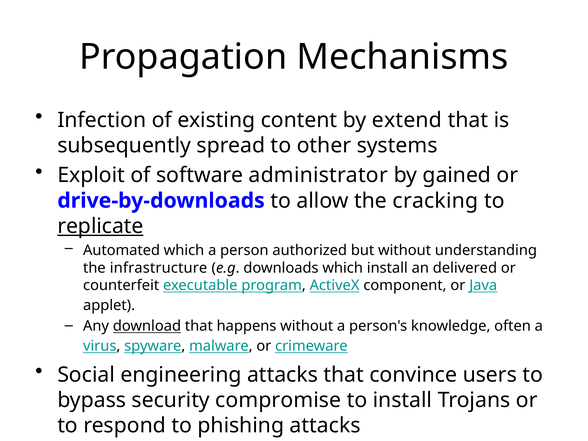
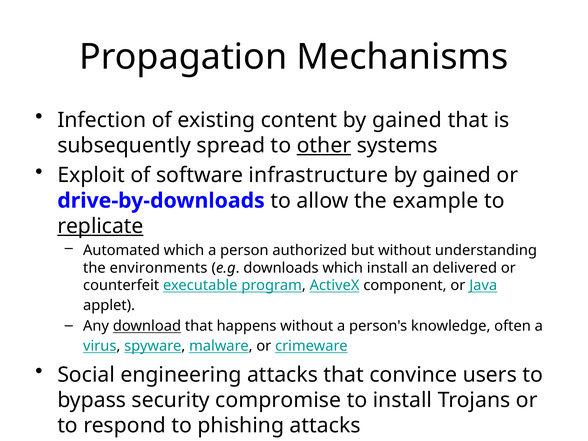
content by extend: extend -> gained
other underline: none -> present
administrator: administrator -> infrastructure
cracking: cracking -> example
infrastructure: infrastructure -> environments
